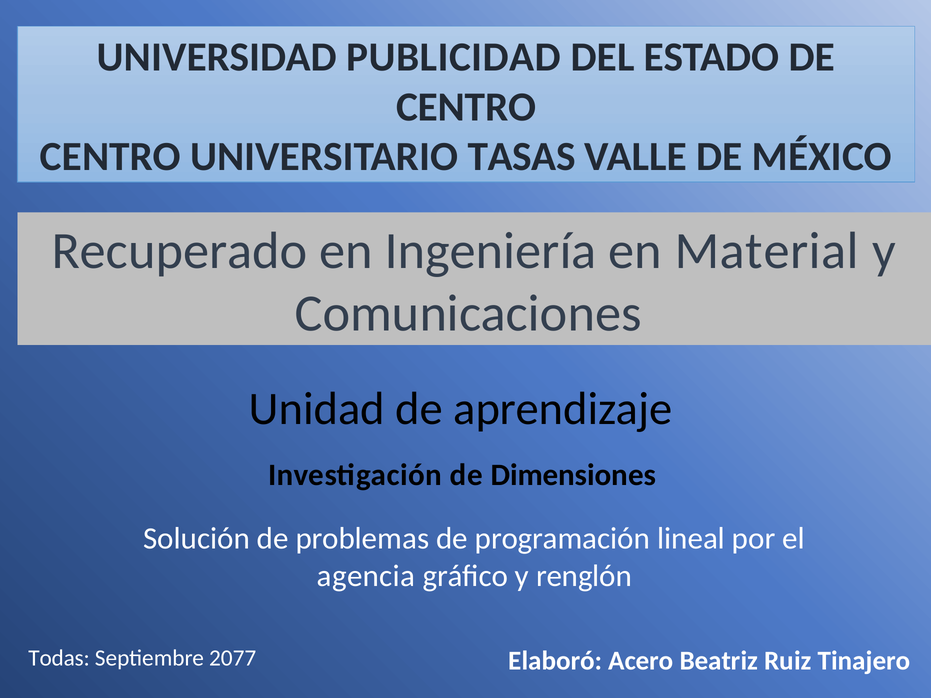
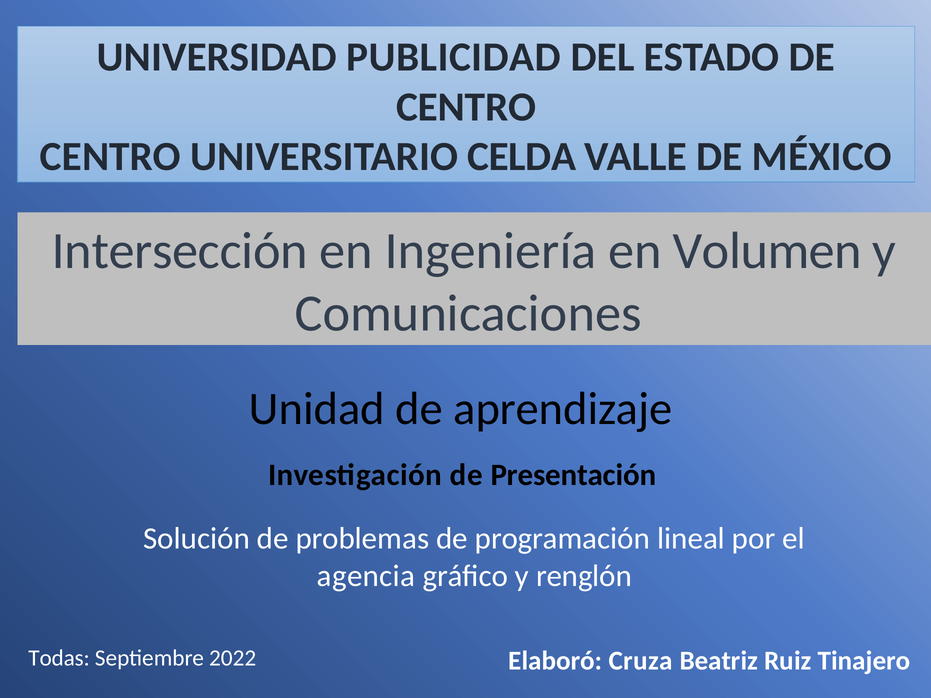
TASAS: TASAS -> CELDA
Recuperado: Recuperado -> Intersección
Material: Material -> Volumen
Dimensiones: Dimensiones -> Presentación
2077: 2077 -> 2022
Acero: Acero -> Cruza
